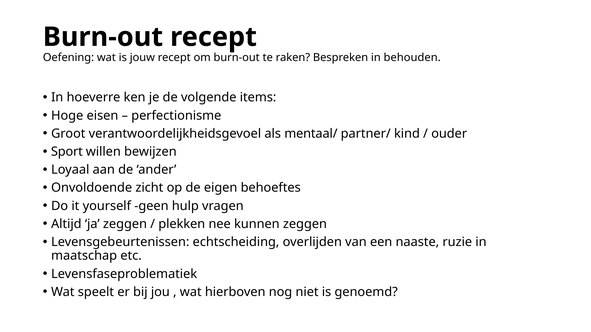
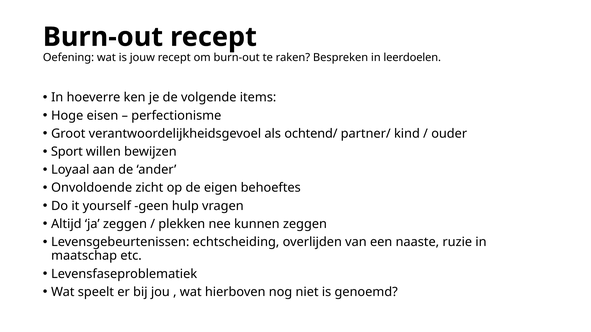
behouden: behouden -> leerdoelen
mentaal/: mentaal/ -> ochtend/
